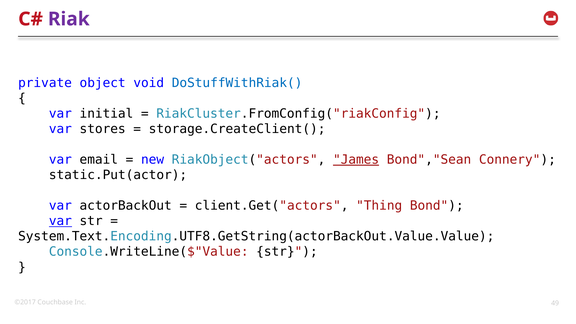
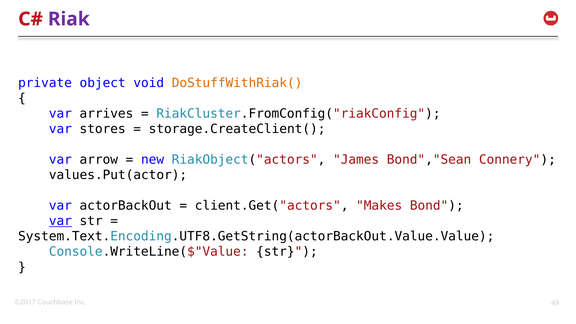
DoStuffWithRiak( colour: blue -> orange
initial: initial -> arrives
email: email -> arrow
James underline: present -> none
static.Put(actor: static.Put(actor -> values.Put(actor
Thing: Thing -> Makes
